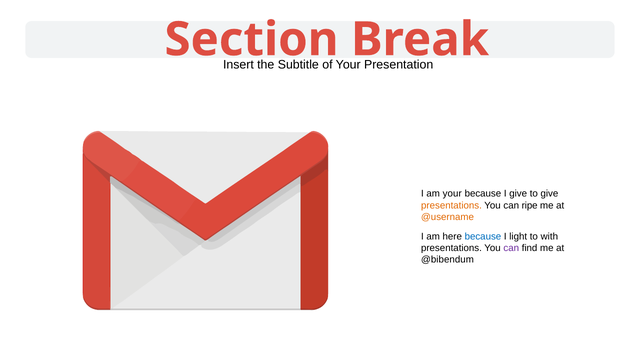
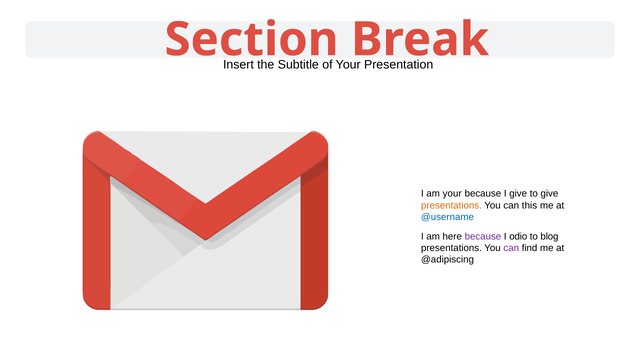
ripe: ripe -> this
@username colour: orange -> blue
because at (483, 236) colour: blue -> purple
light: light -> odio
with: with -> blog
@bibendum: @bibendum -> @adipiscing
